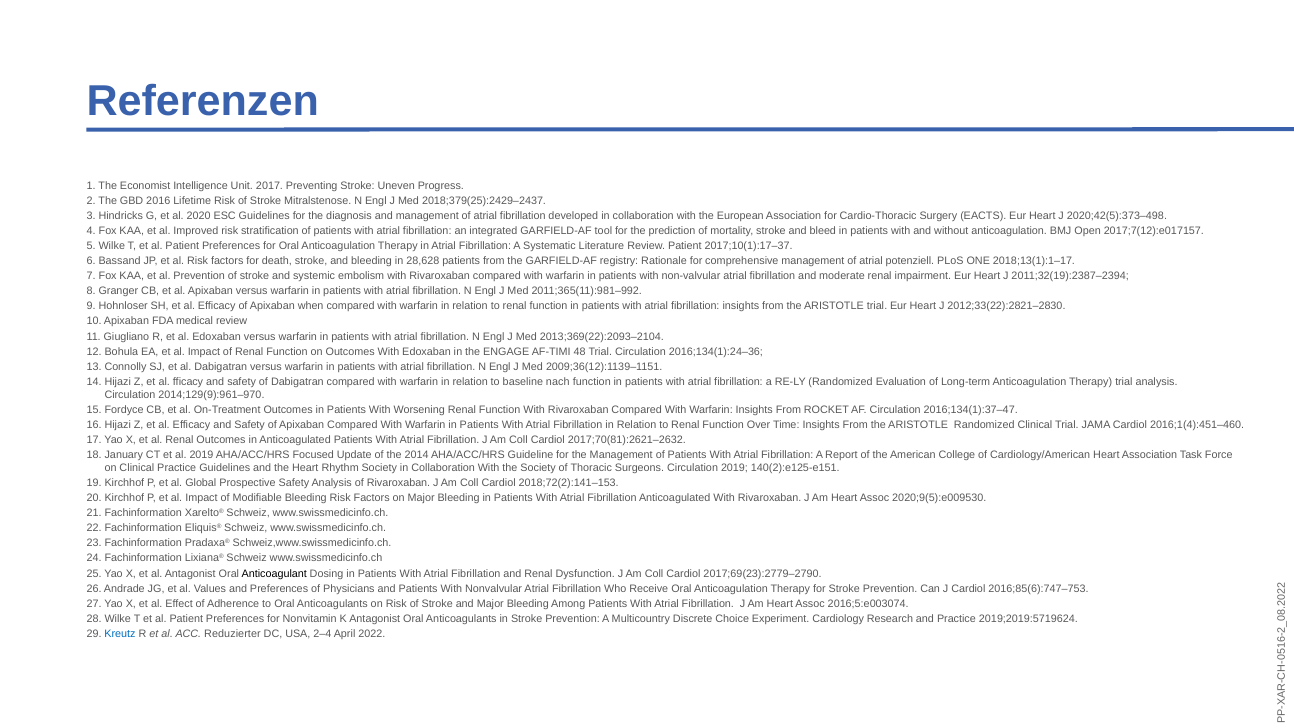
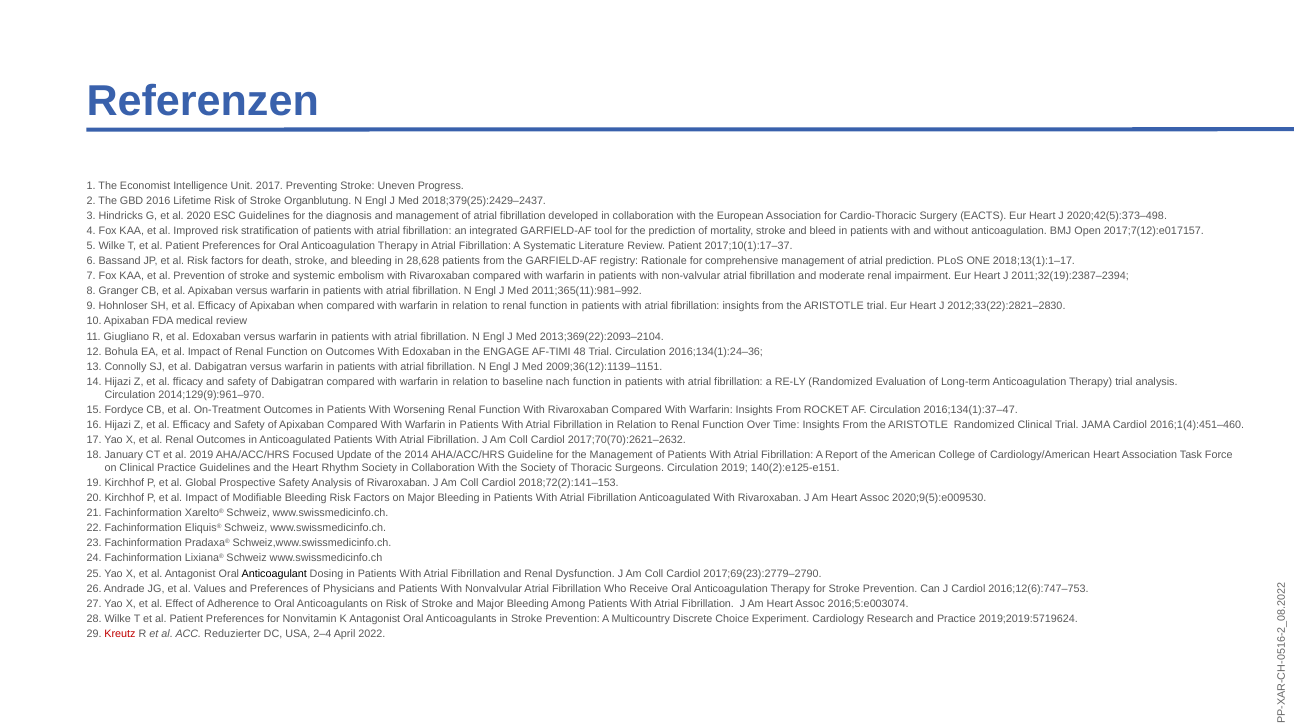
Mitralstenose: Mitralstenose -> Organblutung
atrial potenziell: potenziell -> prediction
2017;70(81):2621–2632: 2017;70(81):2621–2632 -> 2017;70(70):2621–2632
2016;85(6):747–753: 2016;85(6):747–753 -> 2016;12(6):747–753
Kreutz colour: blue -> red
